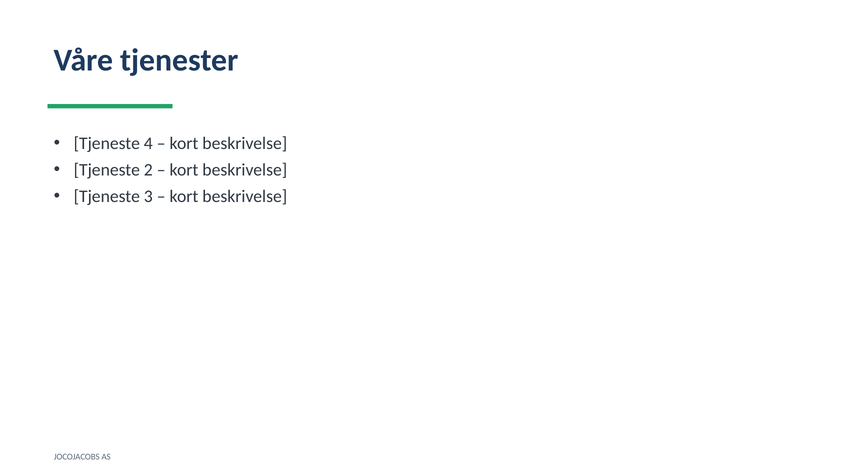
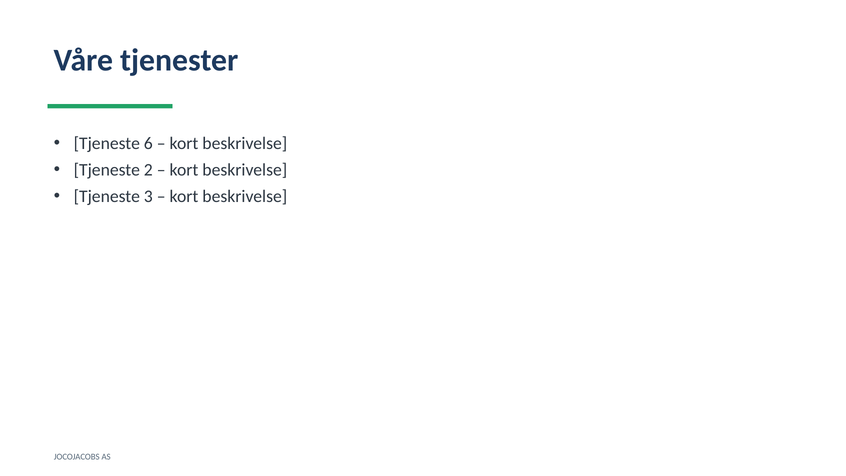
4: 4 -> 6
